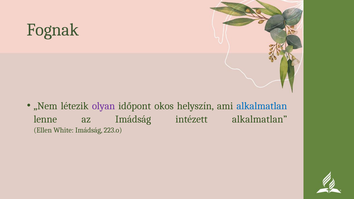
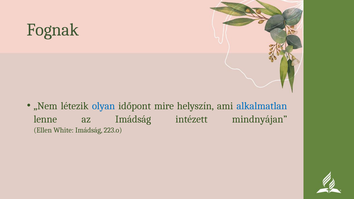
olyan colour: purple -> blue
okos: okos -> mire
intézett alkalmatlan: alkalmatlan -> mindnyájan
